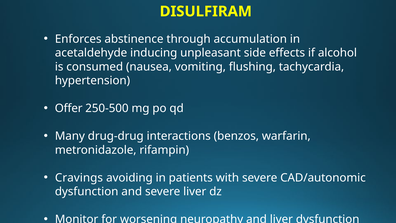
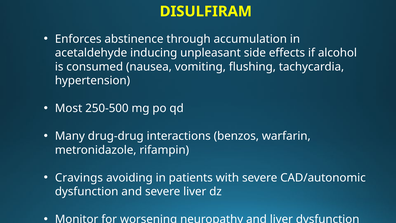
Offer: Offer -> Most
